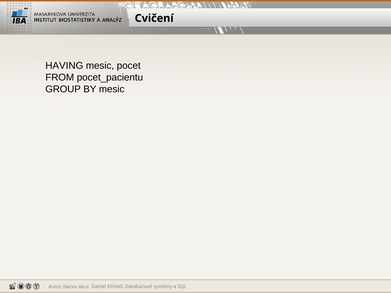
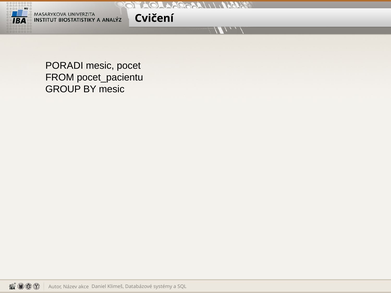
HAVING: HAVING -> PORADI
